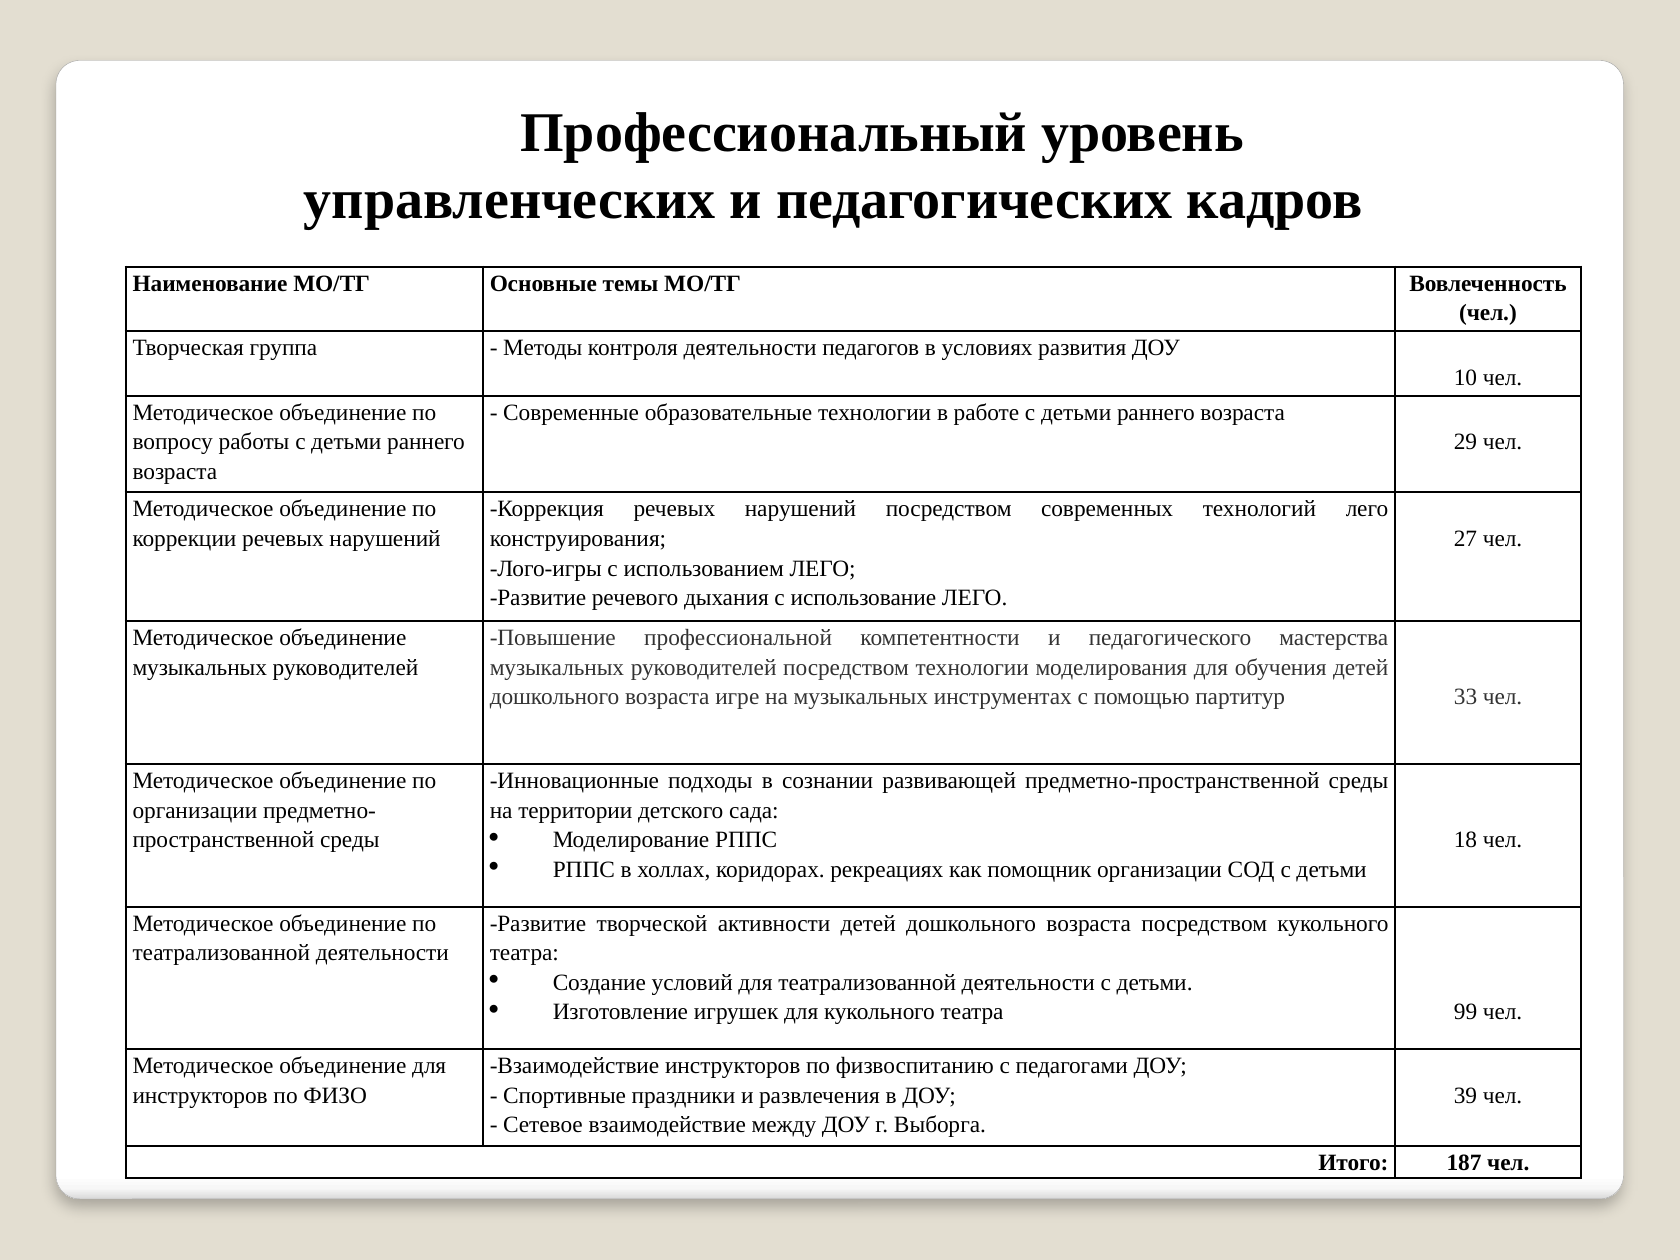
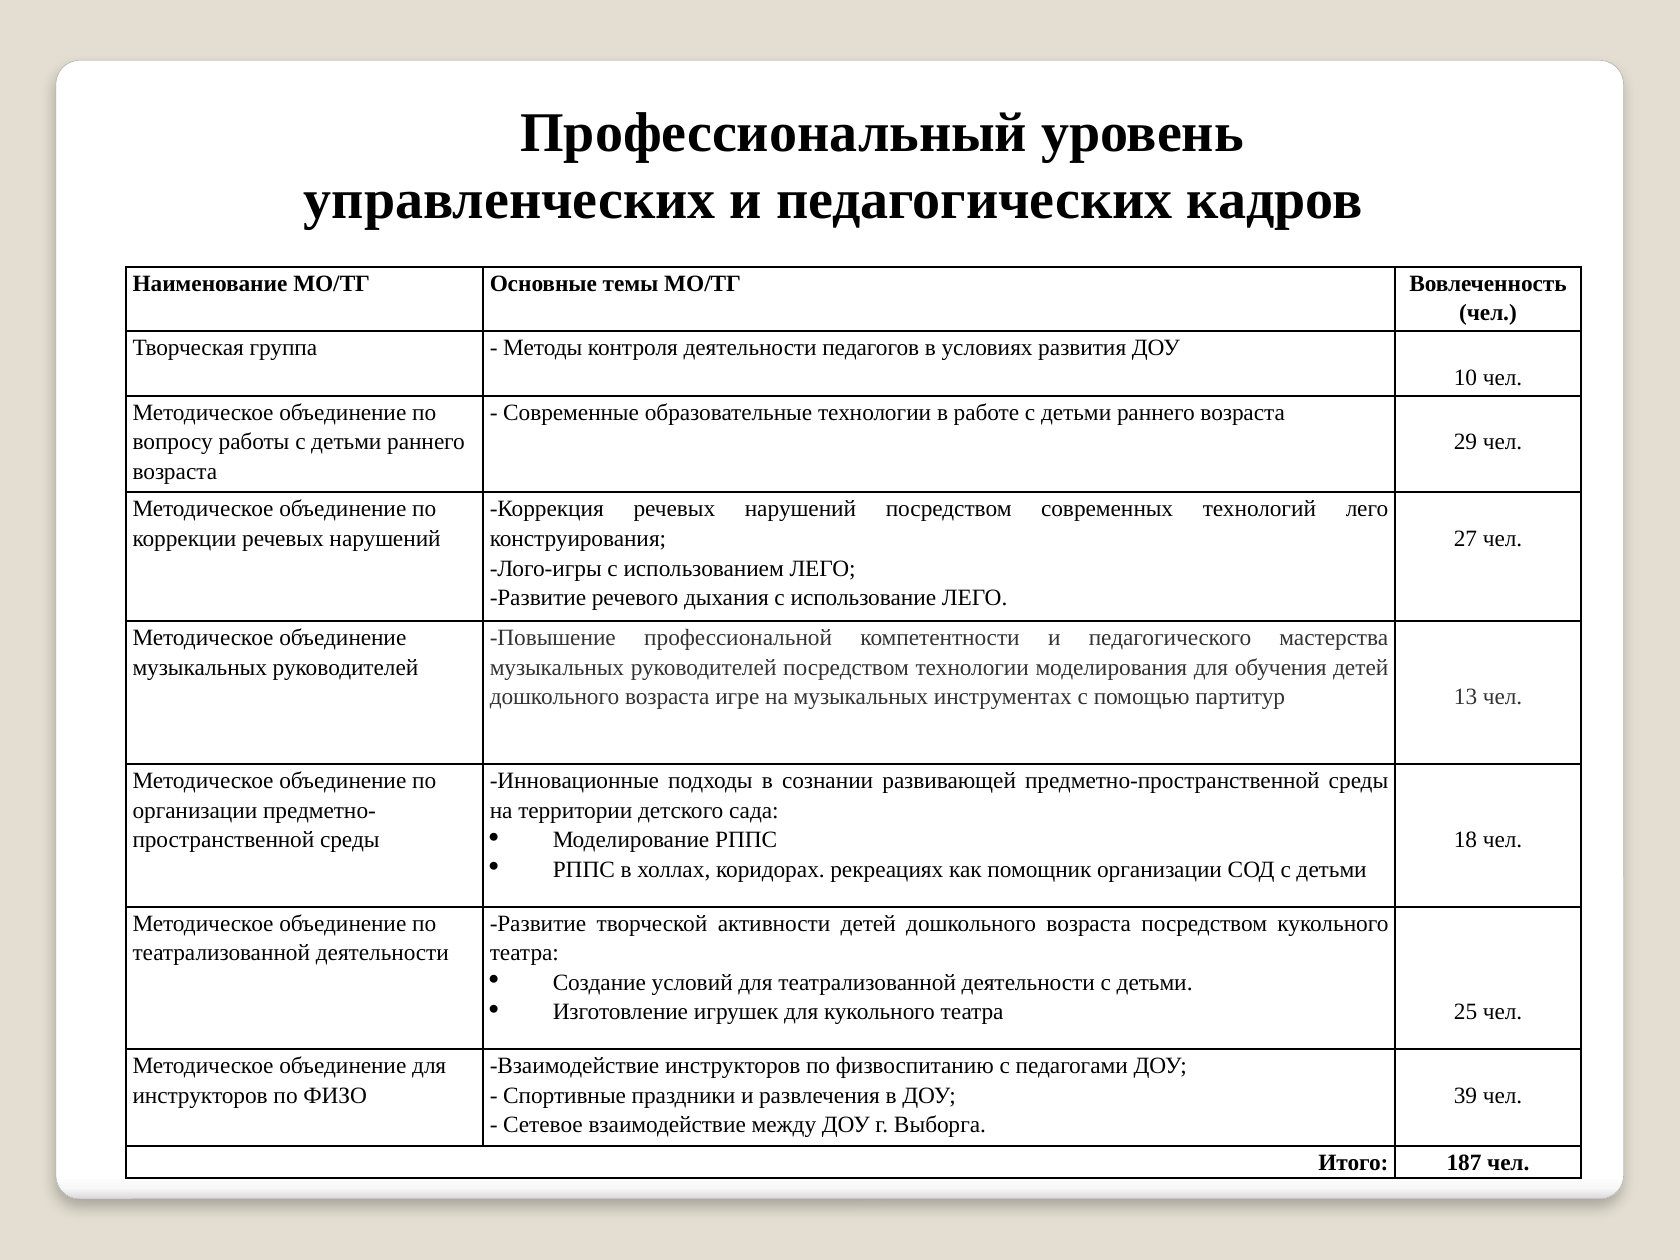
33: 33 -> 13
99: 99 -> 25
